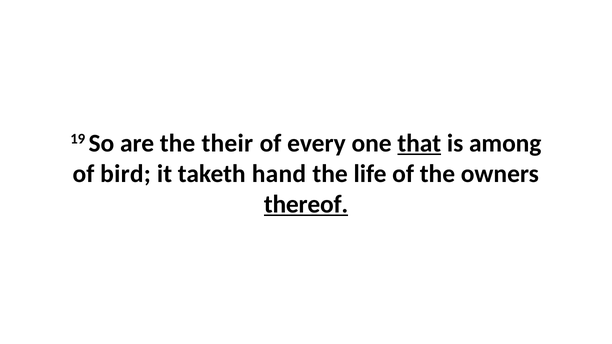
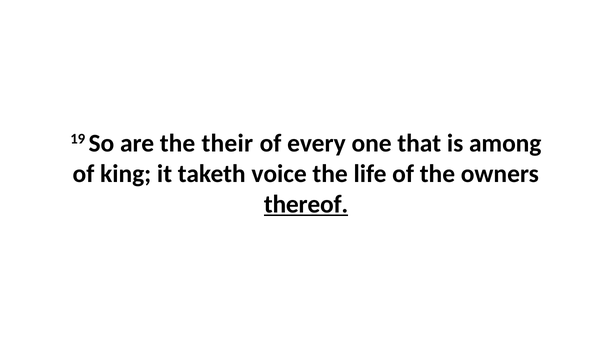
that underline: present -> none
bird: bird -> king
hand: hand -> voice
